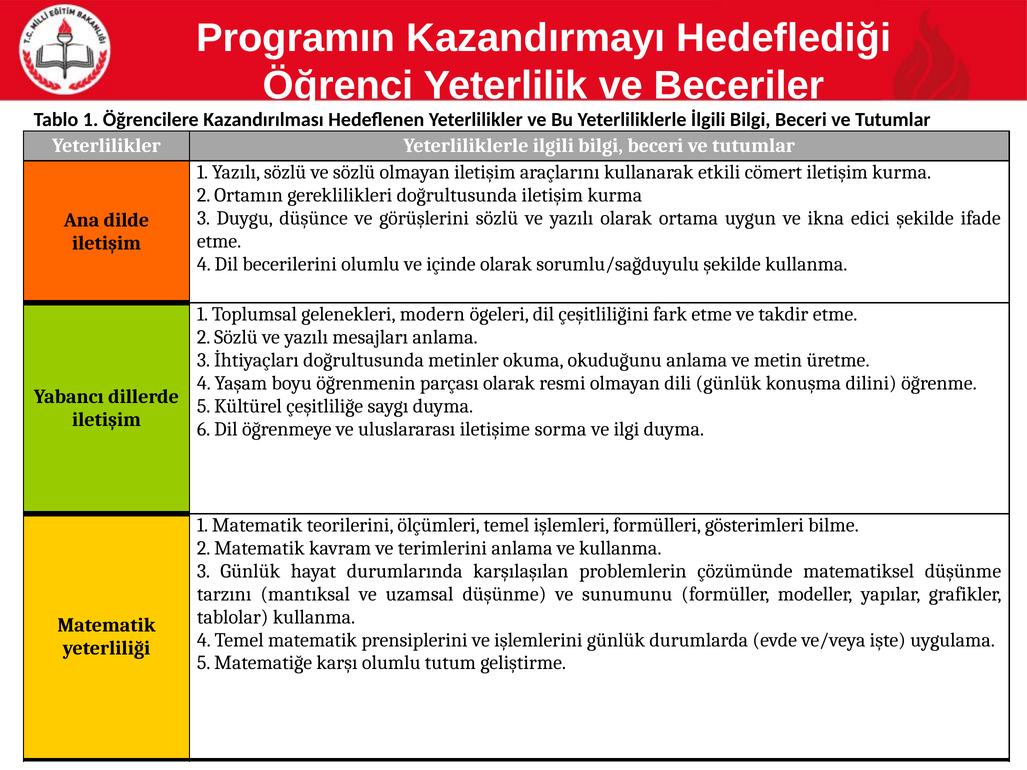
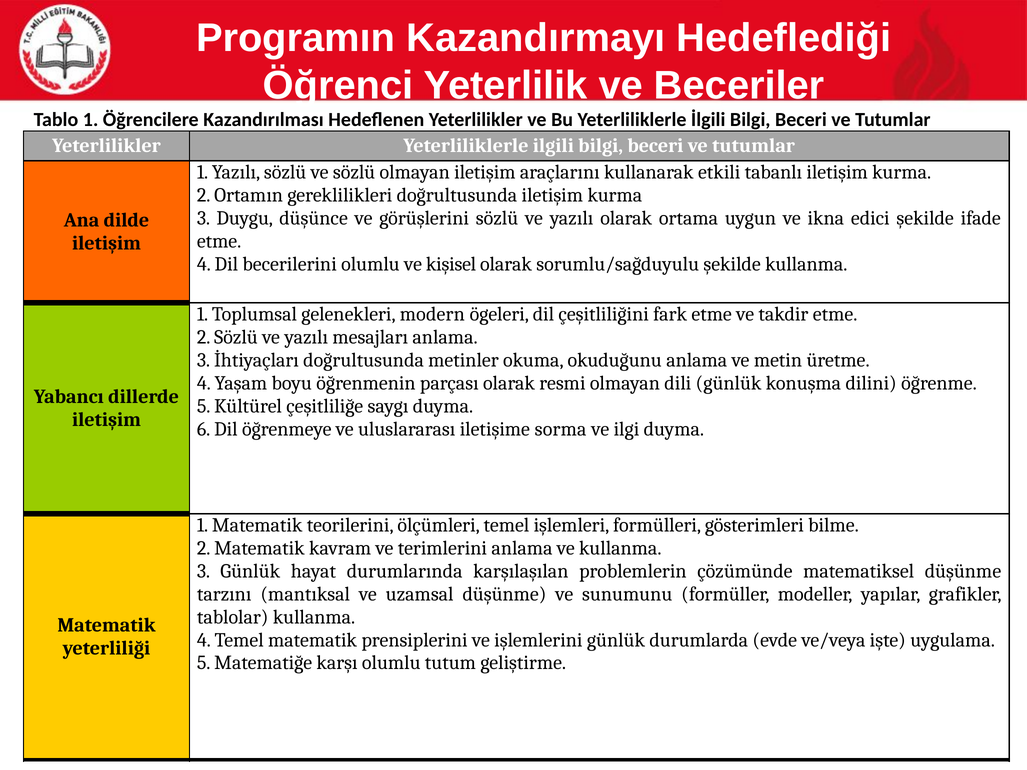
cömert: cömert -> tabanlı
içinde: içinde -> kişisel
